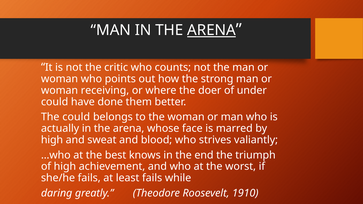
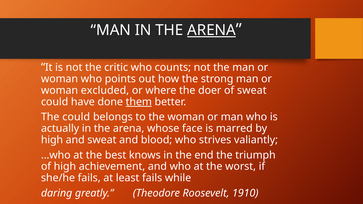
receiving: receiving -> excluded
of under: under -> sweat
them underline: none -> present
